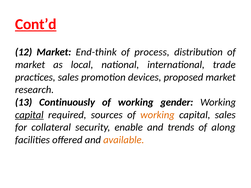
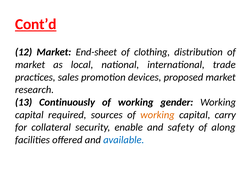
End-think: End-think -> End-sheet
process: process -> clothing
capital at (29, 115) underline: present -> none
capital sales: sales -> carry
trends: trends -> safety
available colour: orange -> blue
